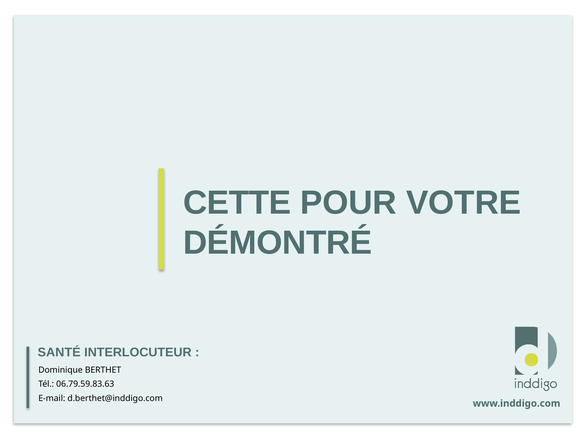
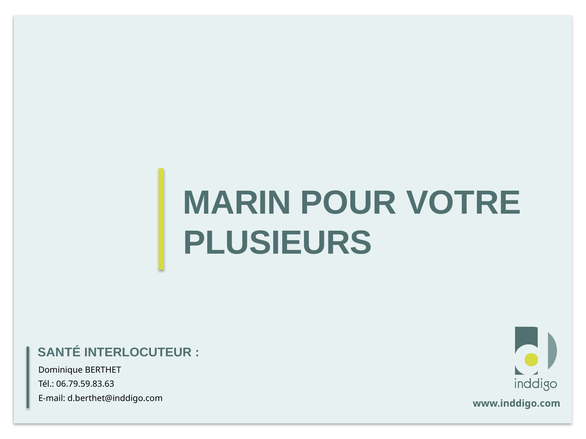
CETTE: CETTE -> MARIN
DÉMONTRÉ: DÉMONTRÉ -> PLUSIEURS
